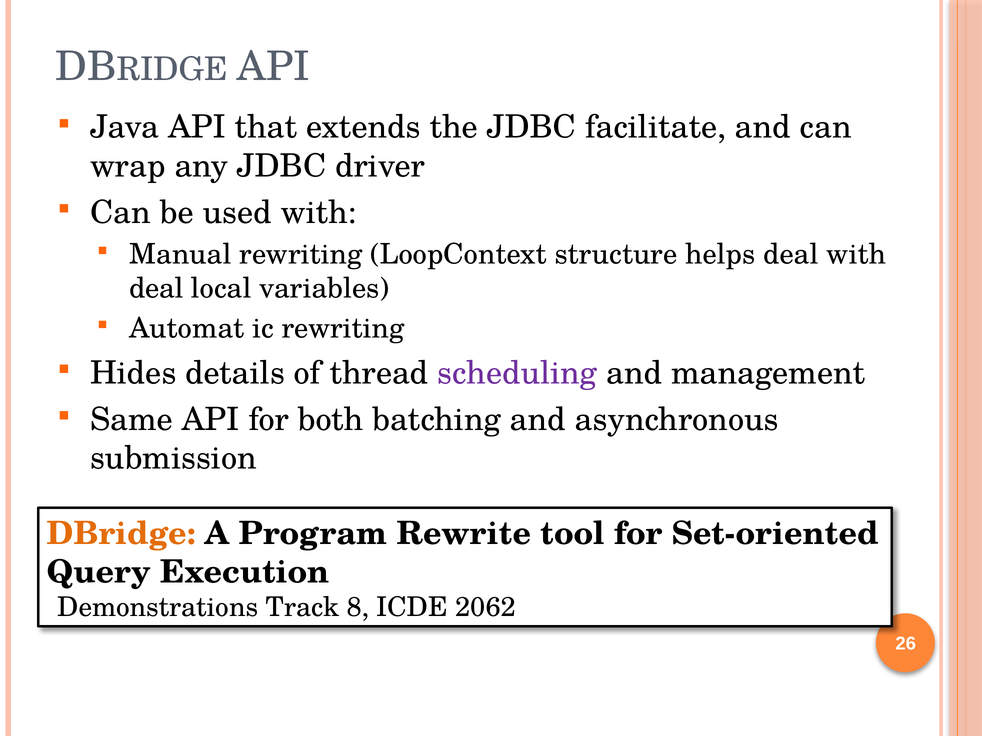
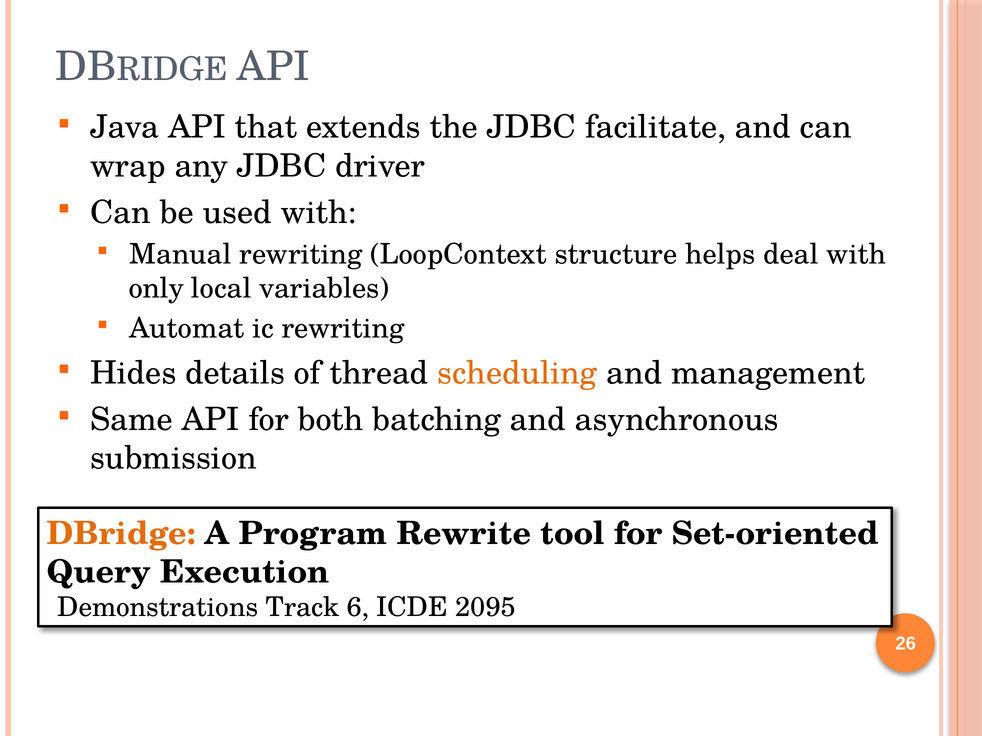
deal at (156, 289): deal -> only
scheduling colour: purple -> orange
8: 8 -> 6
2062: 2062 -> 2095
